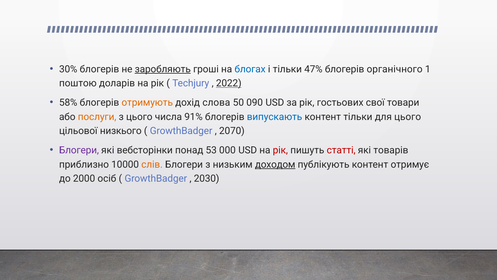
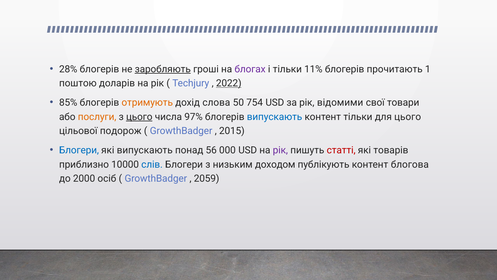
30%: 30% -> 28%
блогах colour: blue -> purple
47%: 47% -> 11%
органічного: органічного -> прочитають
58%: 58% -> 85%
090: 090 -> 754
гостьових: гостьових -> відомими
цього at (139, 117) underline: none -> present
91%: 91% -> 97%
низкього: низкього -> подорож
2070: 2070 -> 2015
Блогери at (79, 150) colour: purple -> blue
які вебсторінки: вебсторінки -> випускають
53: 53 -> 56
рік at (280, 150) colour: red -> purple
слів colour: orange -> blue
доходом underline: present -> none
отримує: отримує -> блогова
2030: 2030 -> 2059
